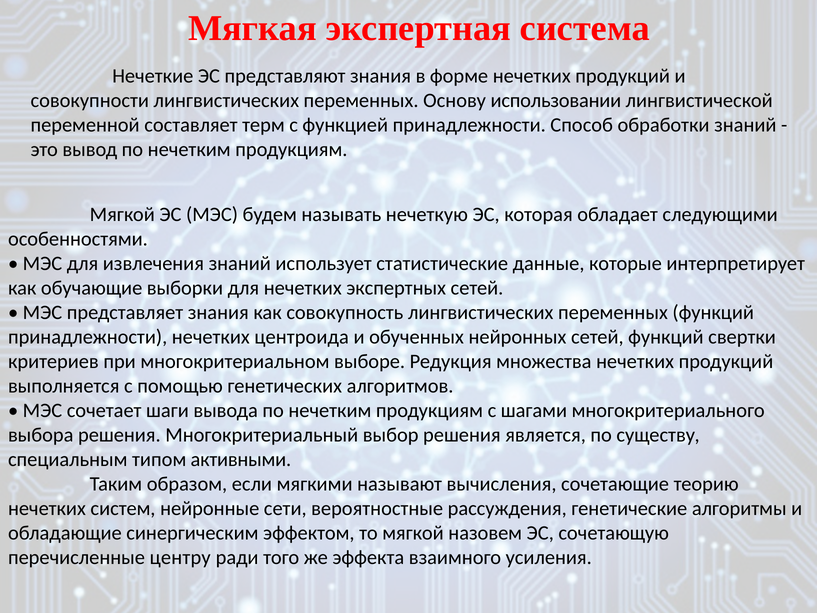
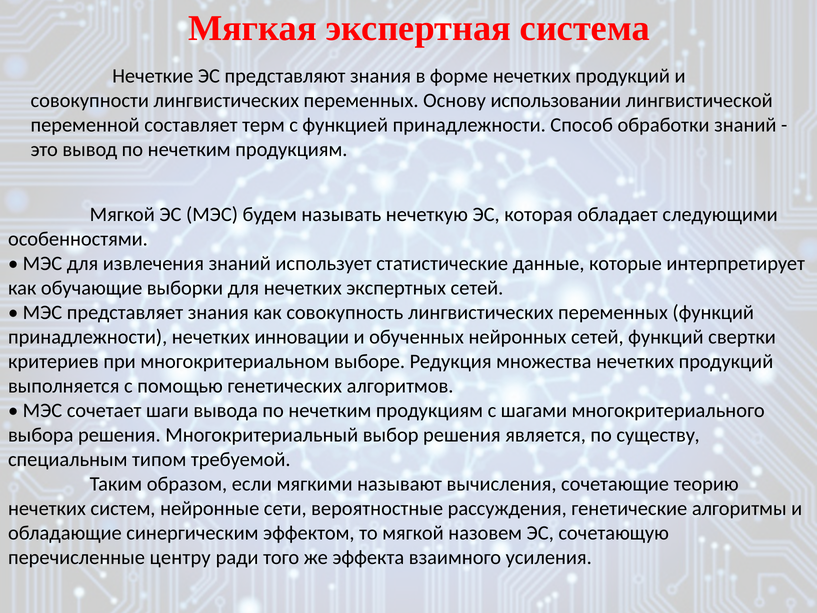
центроида: центроида -> инновации
активными: активными -> требуемой
